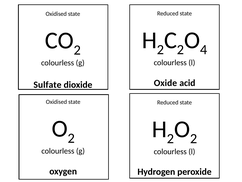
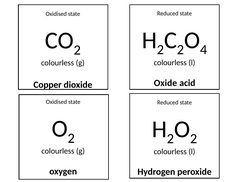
Sulfate: Sulfate -> Copper
